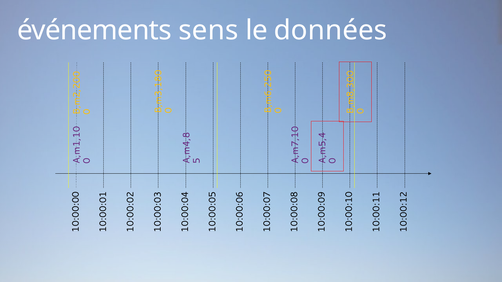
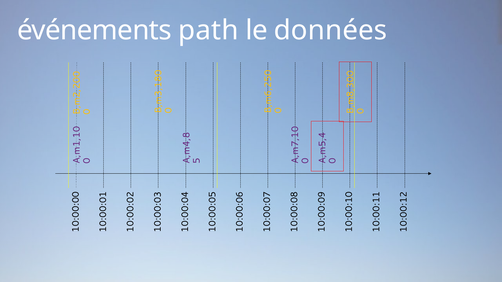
sens: sens -> path
